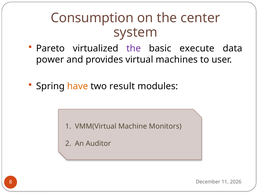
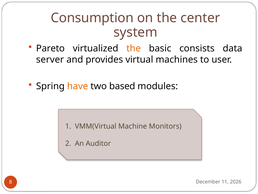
the at (134, 48) colour: purple -> orange
execute: execute -> consists
power: power -> server
result: result -> based
